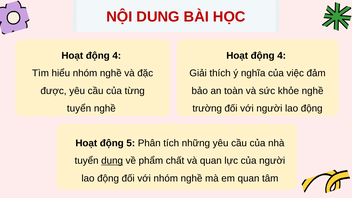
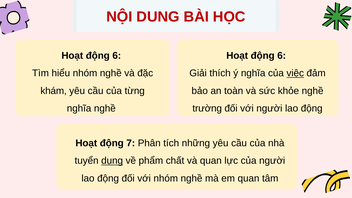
4 at (117, 56): 4 -> 6
4 at (282, 56): 4 -> 6
việc underline: none -> present
được: được -> khám
tuyển at (79, 108): tuyển -> nghĩa
5: 5 -> 7
